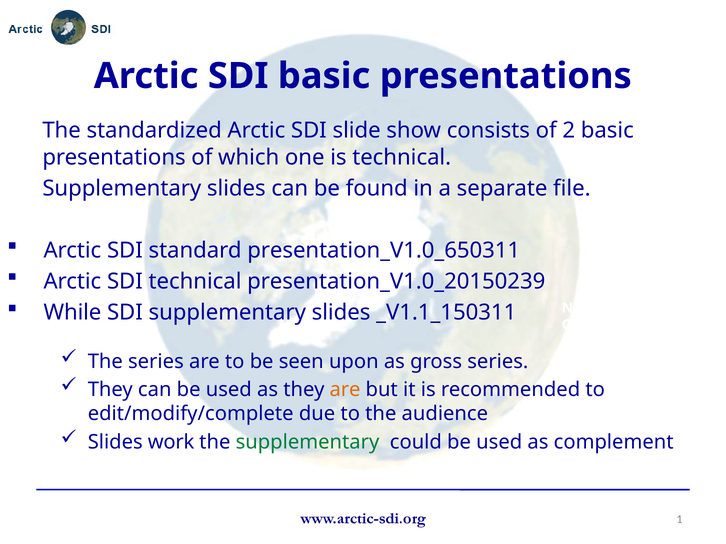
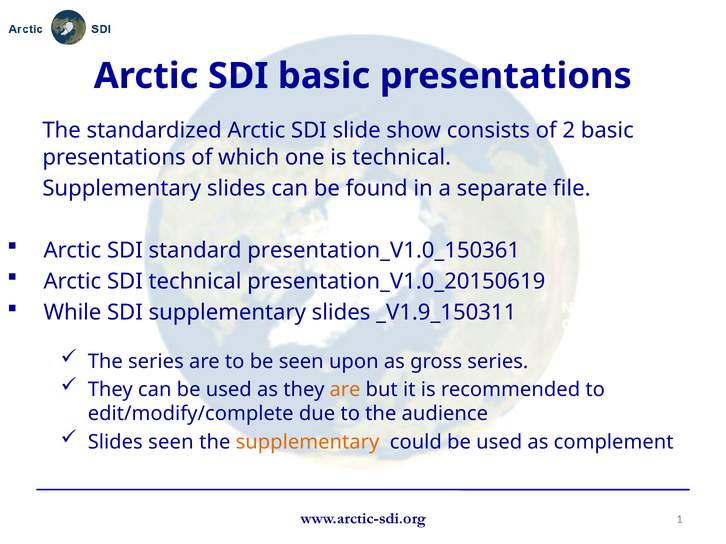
presentation_V1.0_650311: presentation_V1.0_650311 -> presentation_V1.0_150361
presentation_V1.0_20150239: presentation_V1.0_20150239 -> presentation_V1.0_20150619
_V1.1_150311: _V1.1_150311 -> _V1.9_150311
Slides work: work -> seen
supplementary at (307, 442) colour: green -> orange
